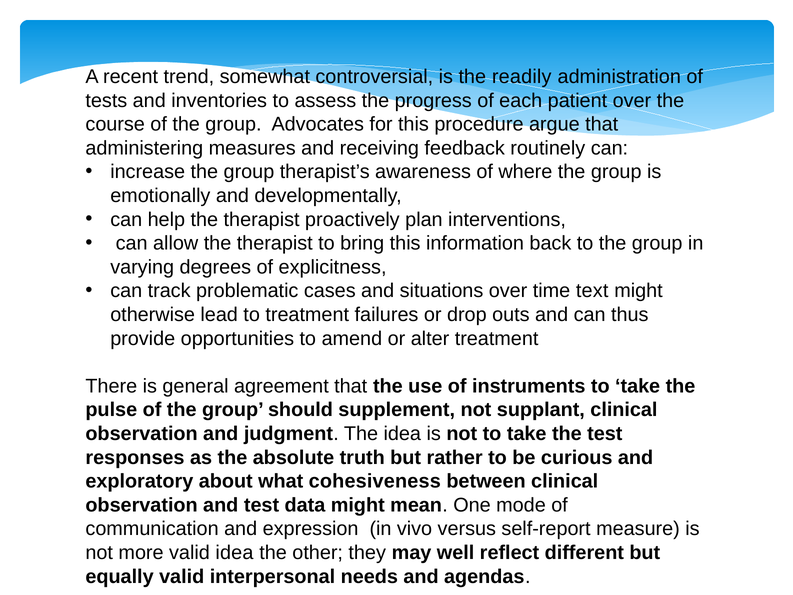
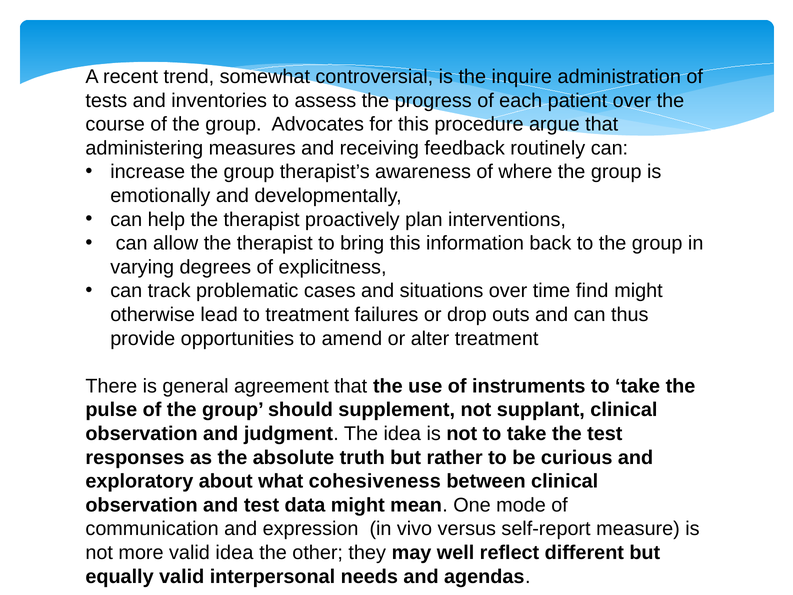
readily: readily -> inquire
text: text -> find
